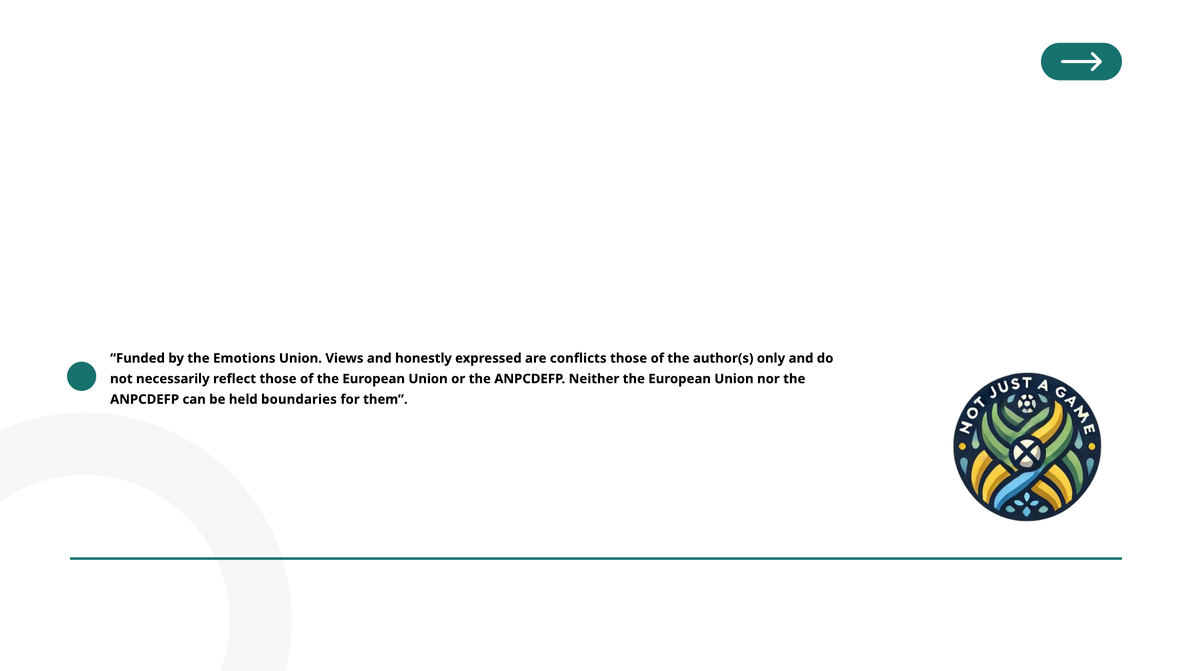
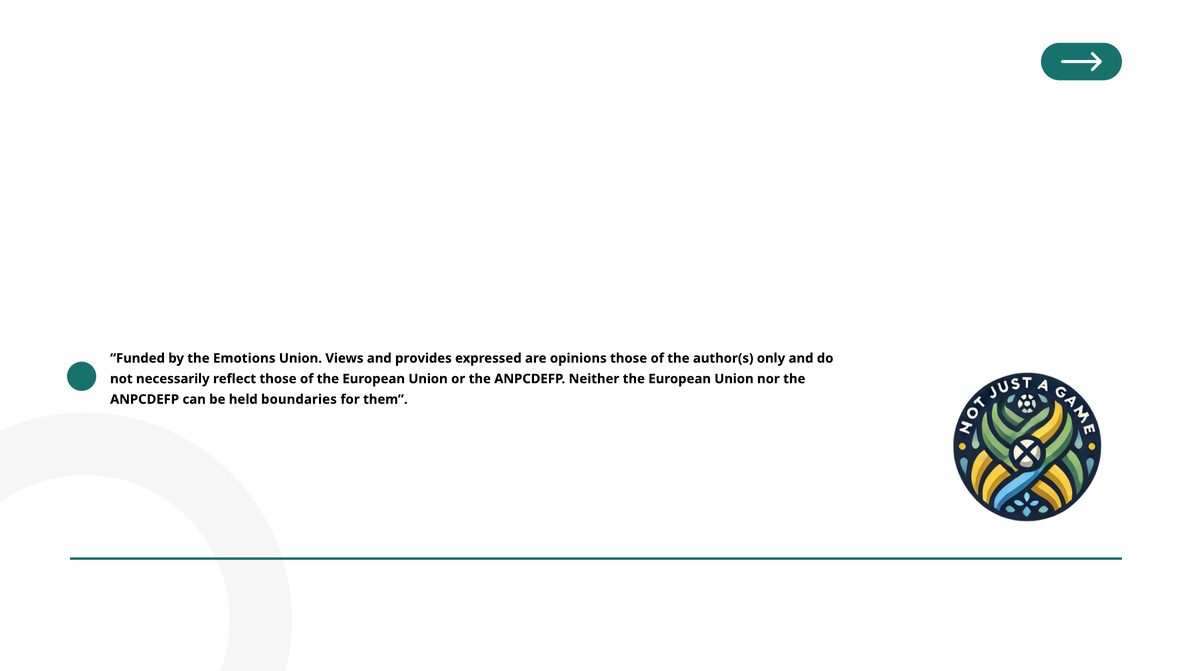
honestly: honestly -> provides
conflicts: conflicts -> opinions
